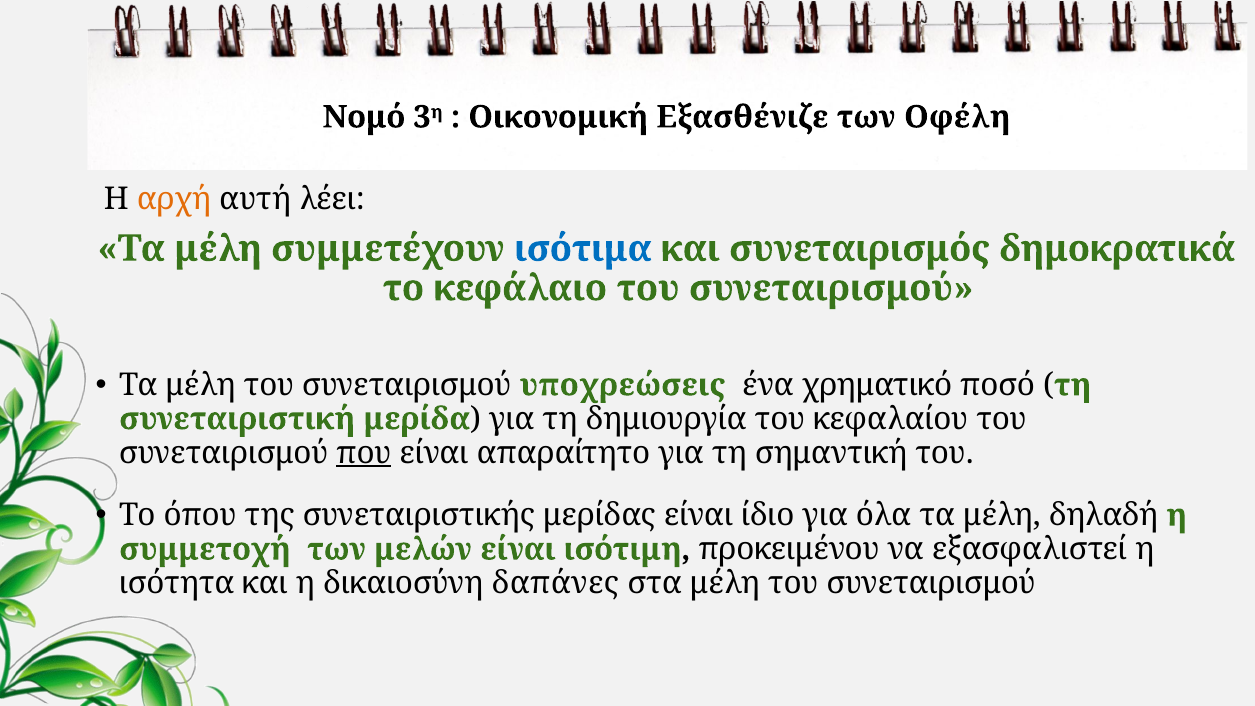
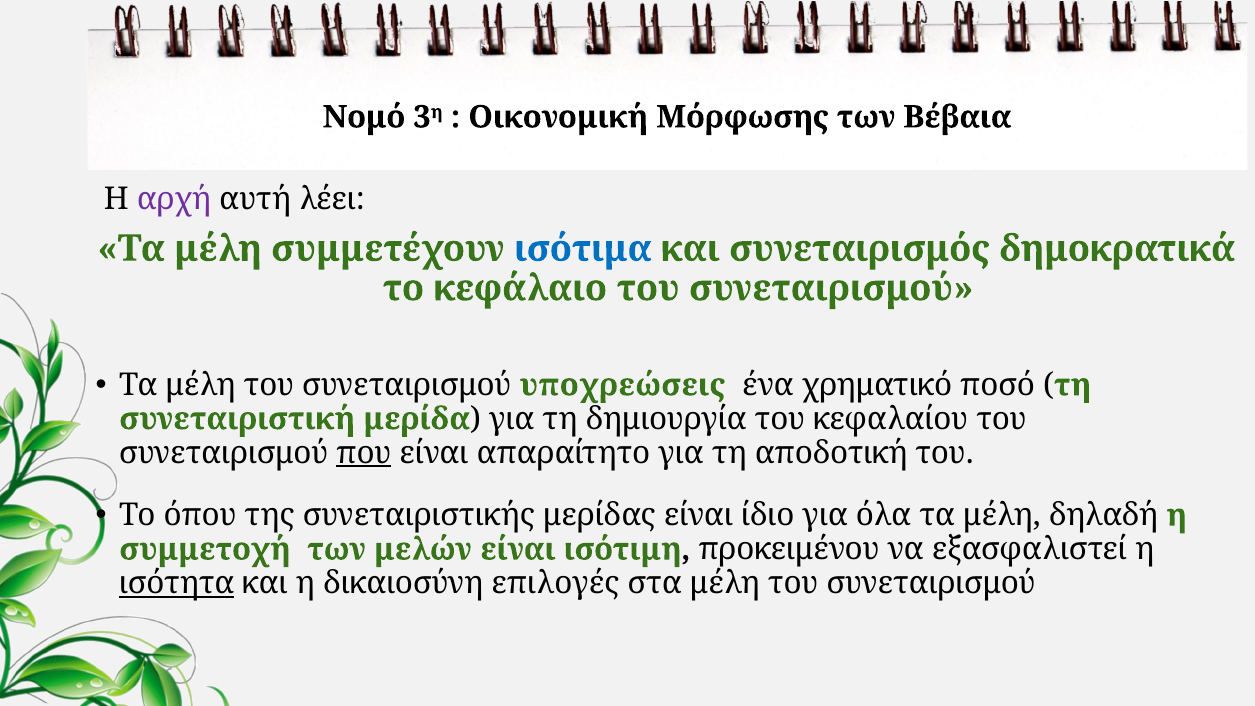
Εξασθένιζε: Εξασθένιζε -> Μόρφωσης
Οφέλη: Οφέλη -> Βέβαια
αρχή colour: orange -> purple
σημαντική: σημαντική -> αποδοτική
ισότητα underline: none -> present
δαπάνες: δαπάνες -> επιλογές
